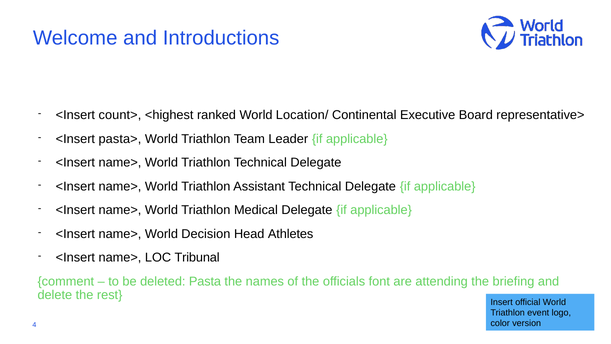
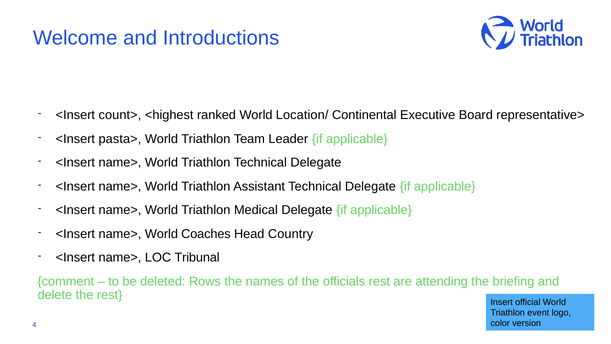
Decision: Decision -> Coaches
Athletes: Athletes -> Country
Pasta: Pasta -> Rows
officials font: font -> rest
